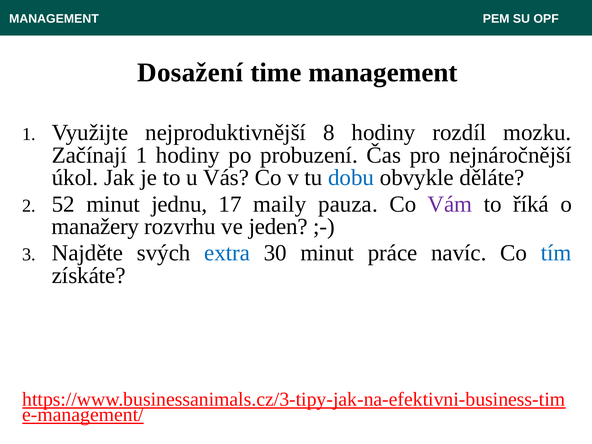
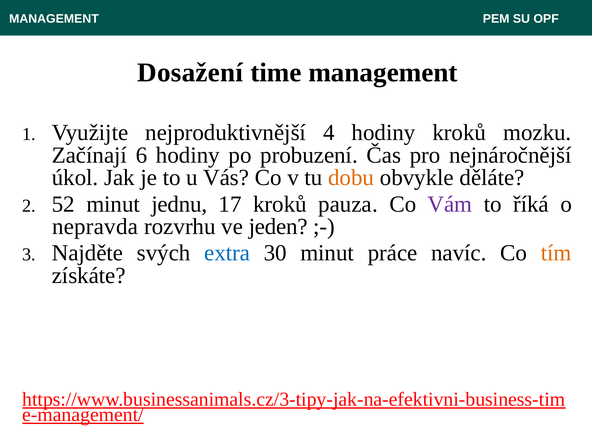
8: 8 -> 4
hodiny rozdíl: rozdíl -> kroků
Začínají 1: 1 -> 6
dobu colour: blue -> orange
17 maily: maily -> kroků
manažery: manažery -> nepravda
tím colour: blue -> orange
